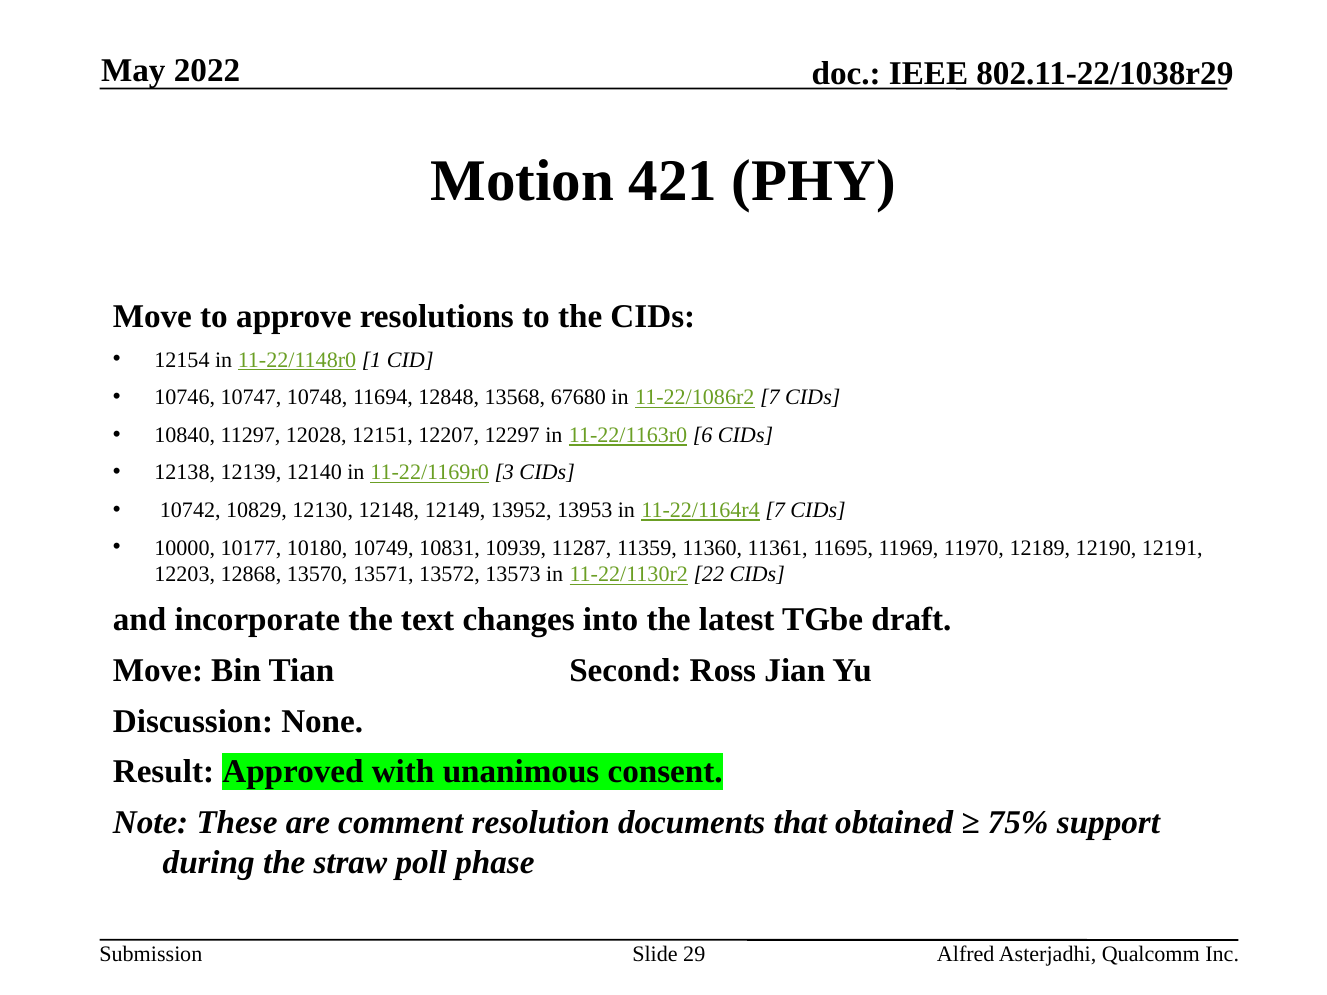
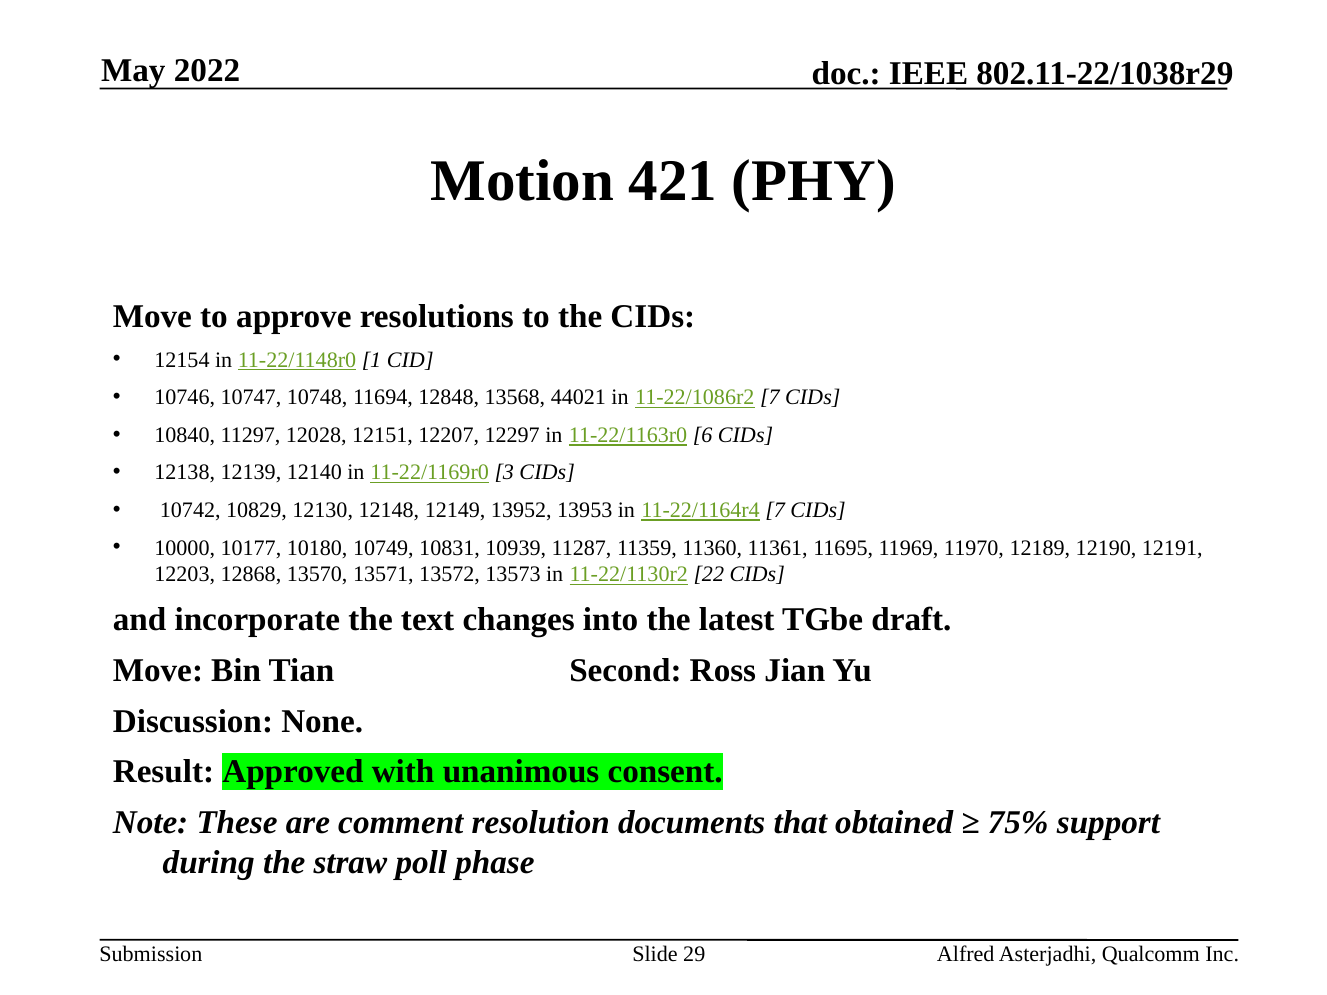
67680: 67680 -> 44021
